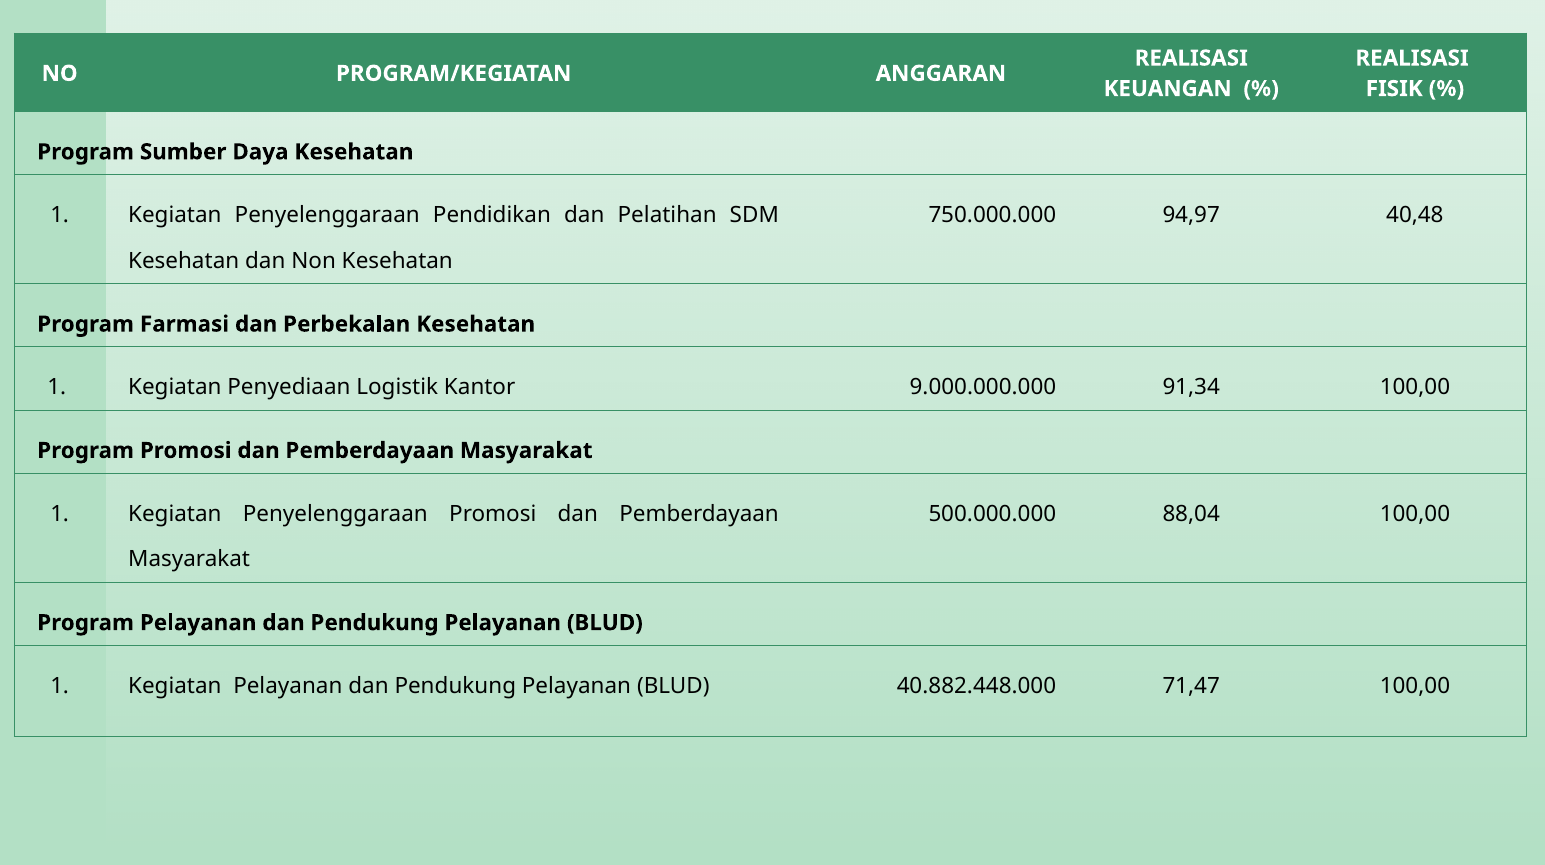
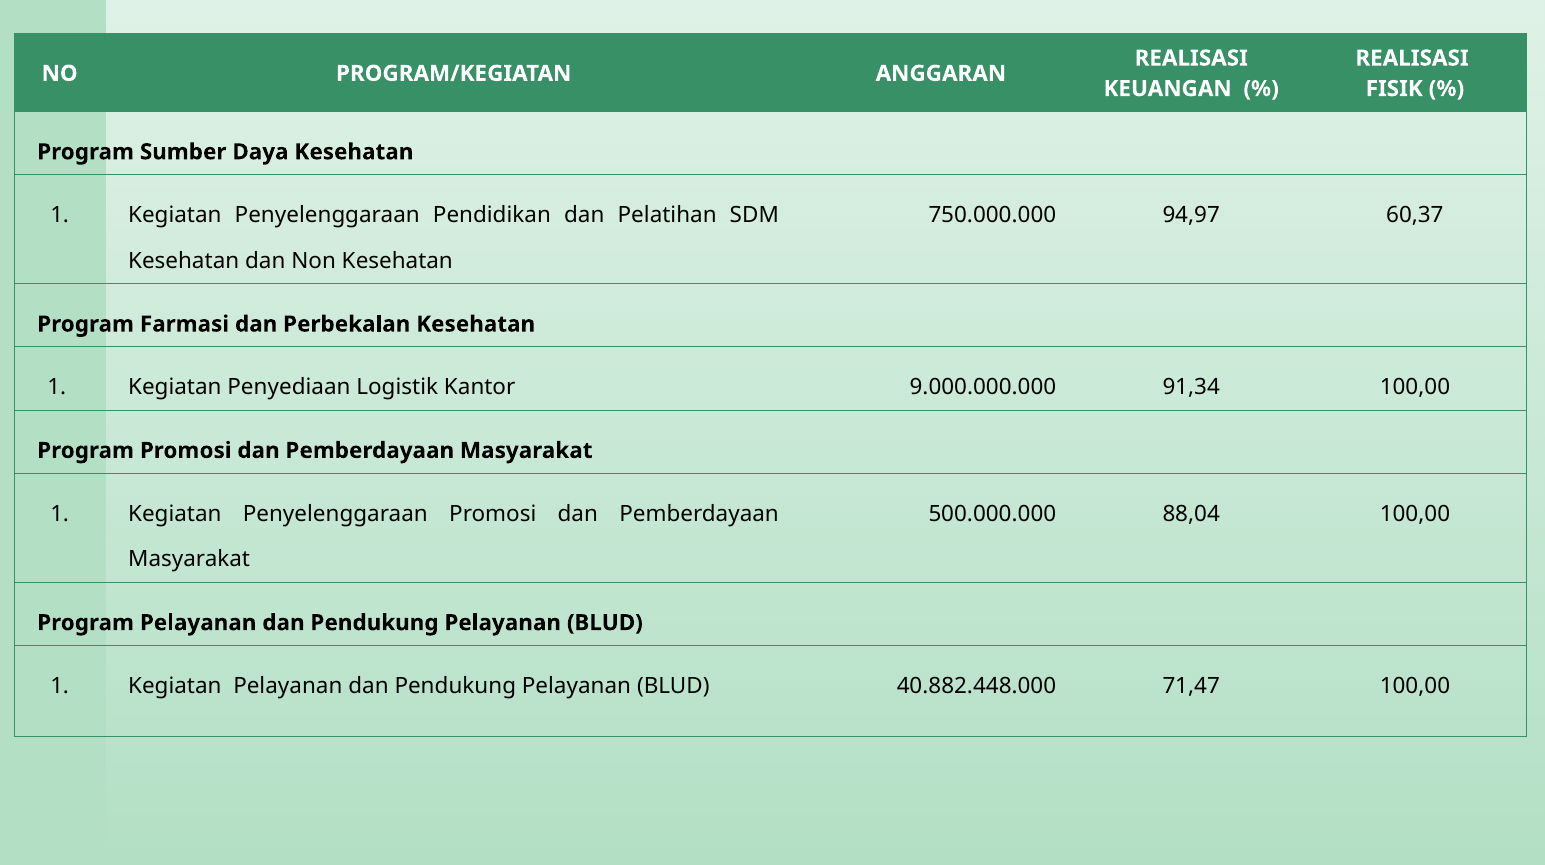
40,48: 40,48 -> 60,37
